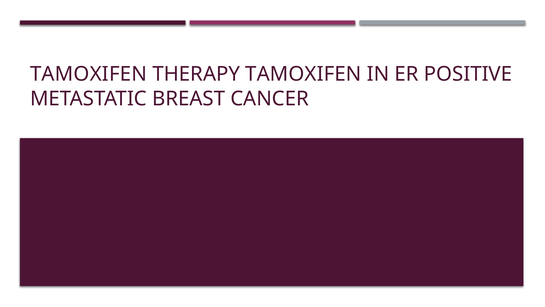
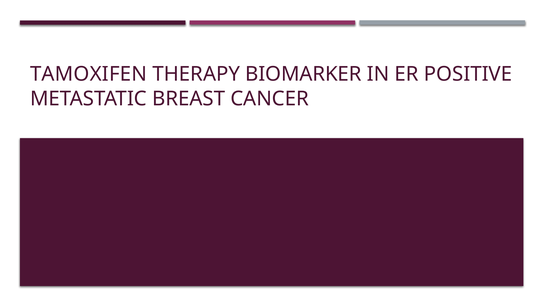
THERAPY TAMOXIFEN: TAMOXIFEN -> BIOMARKER
